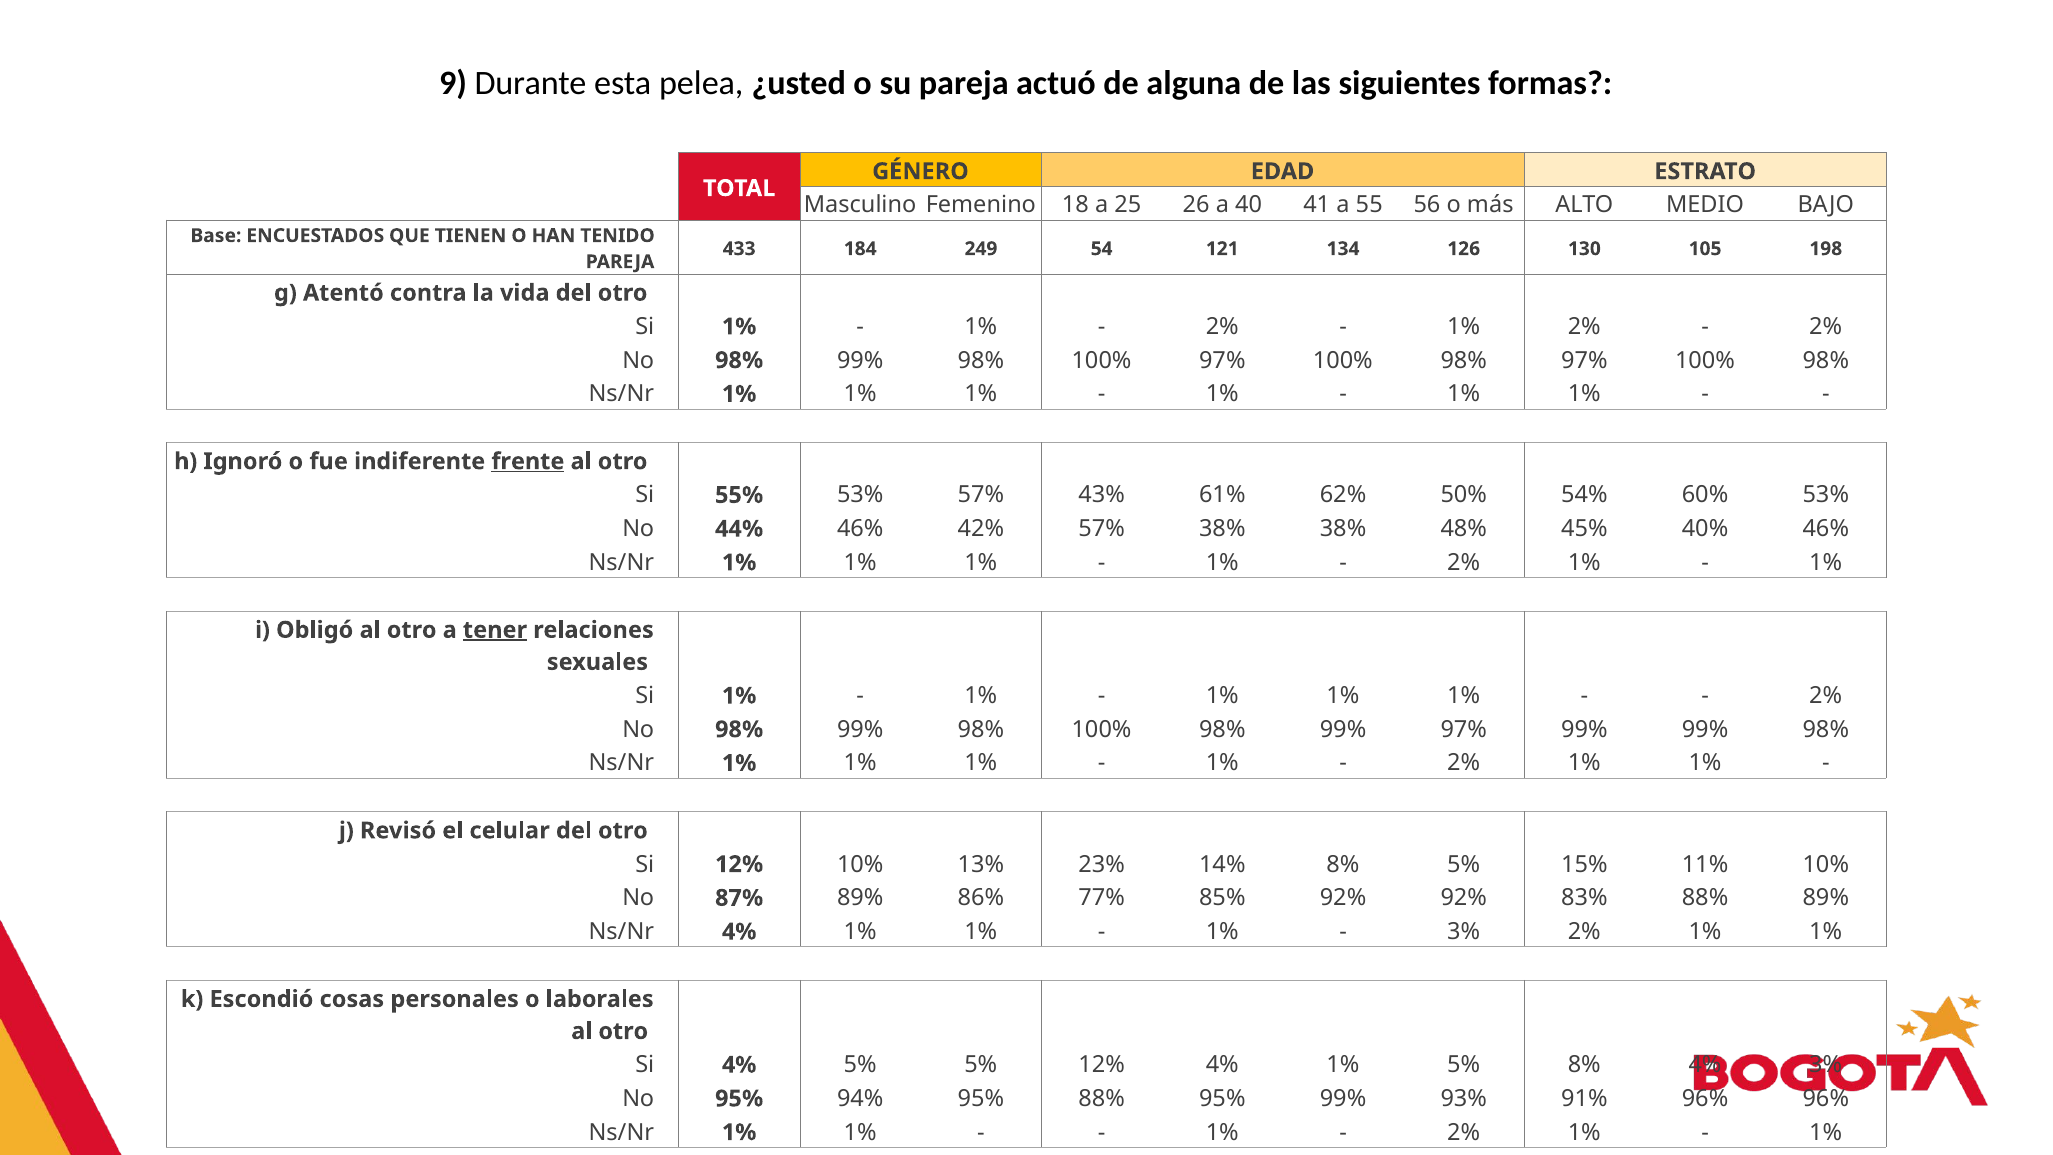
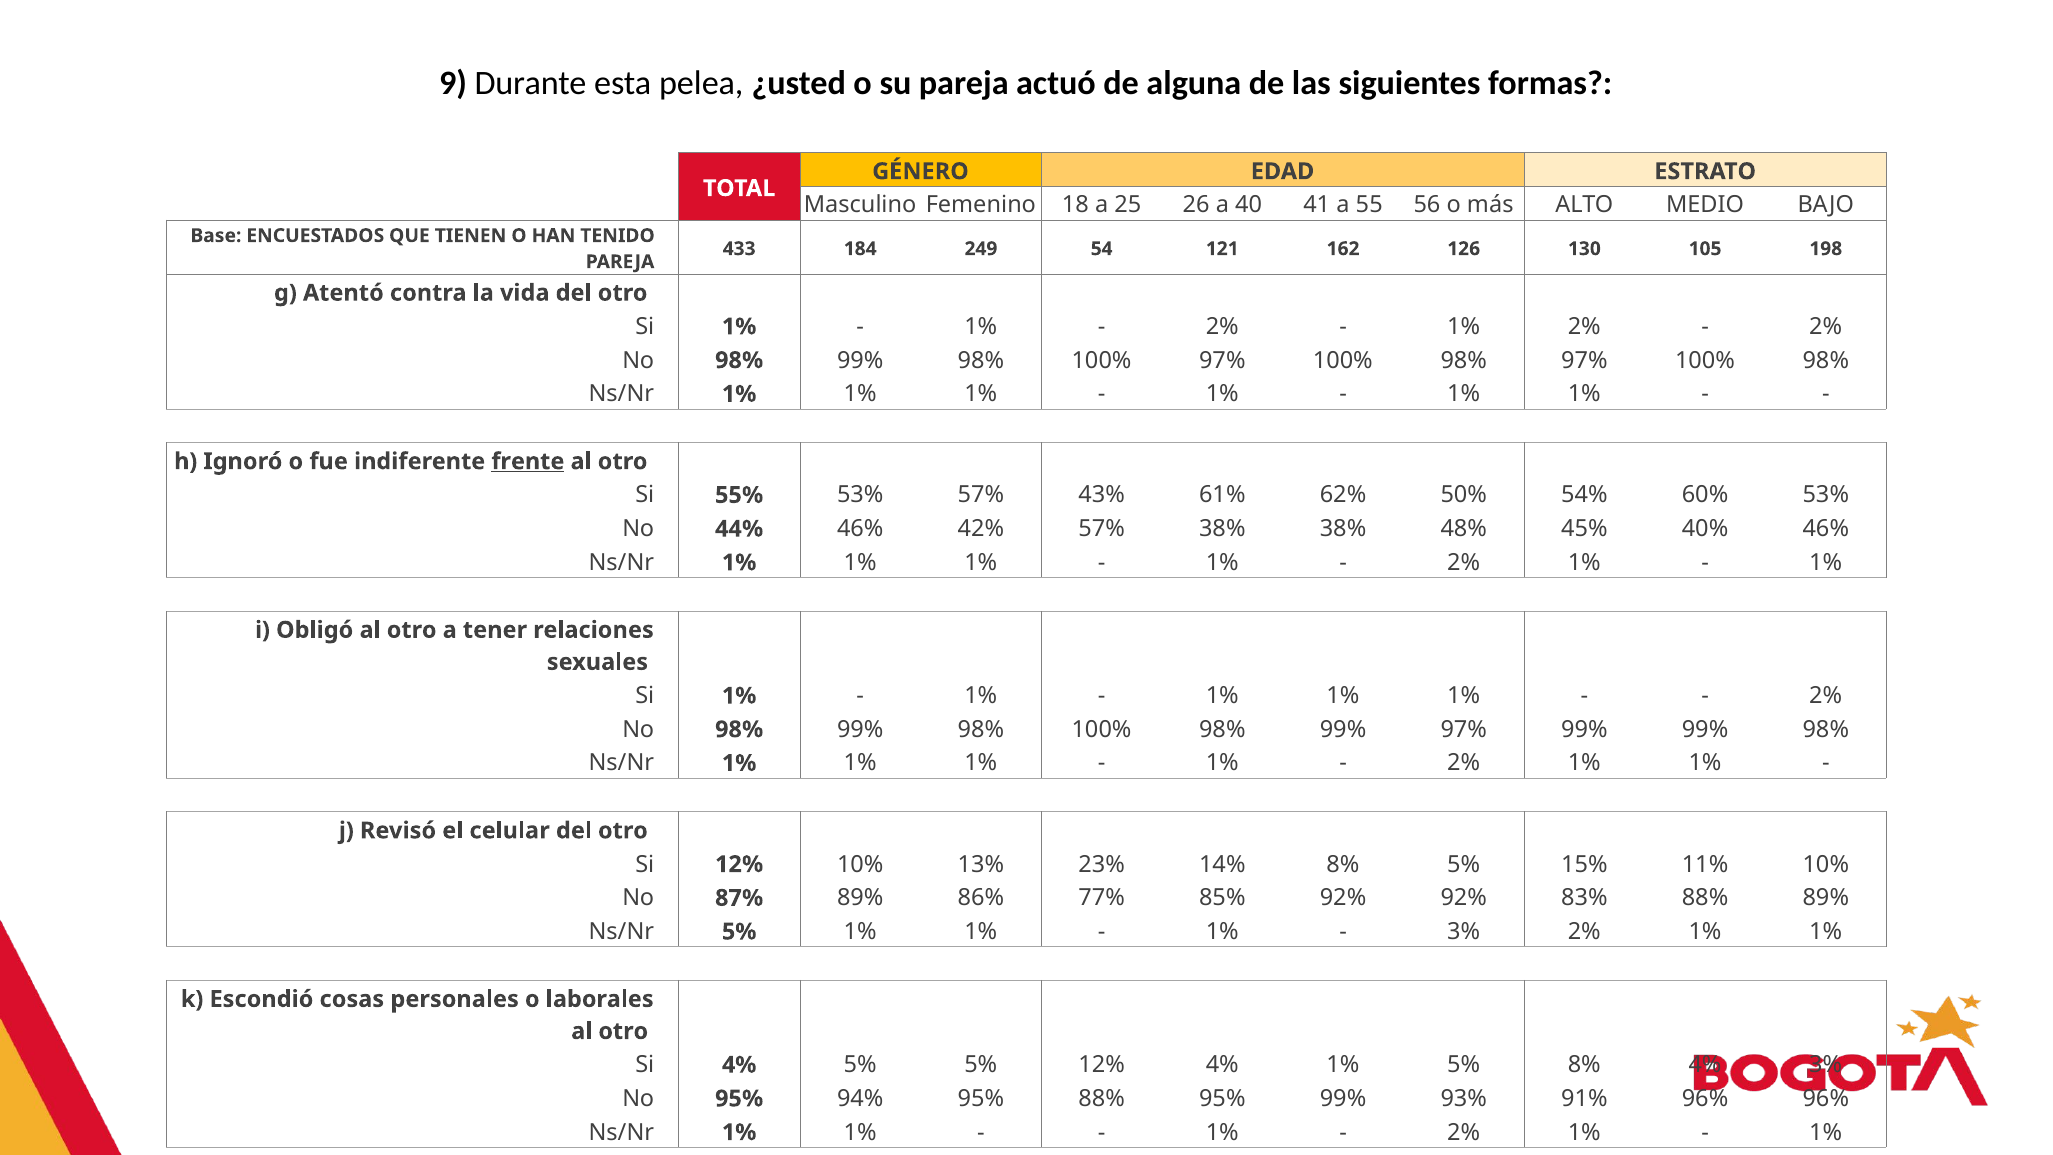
134: 134 -> 162
tener underline: present -> none
Ns/Nr 4%: 4% -> 5%
